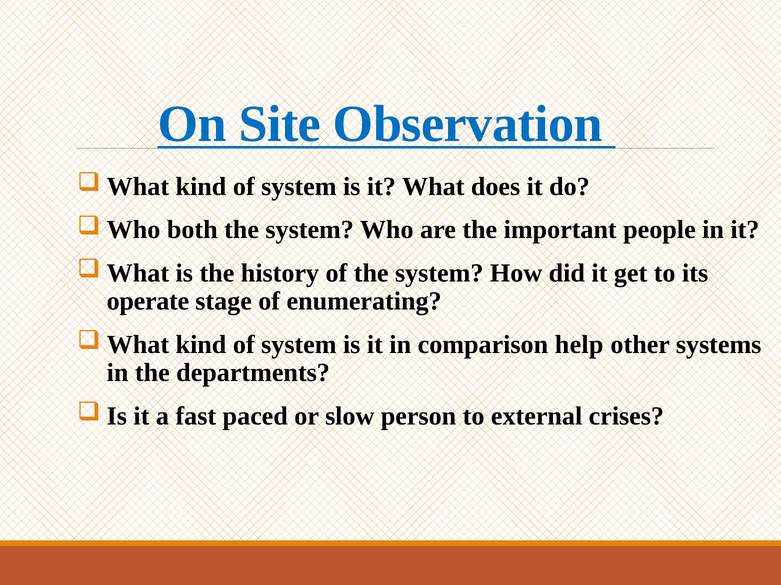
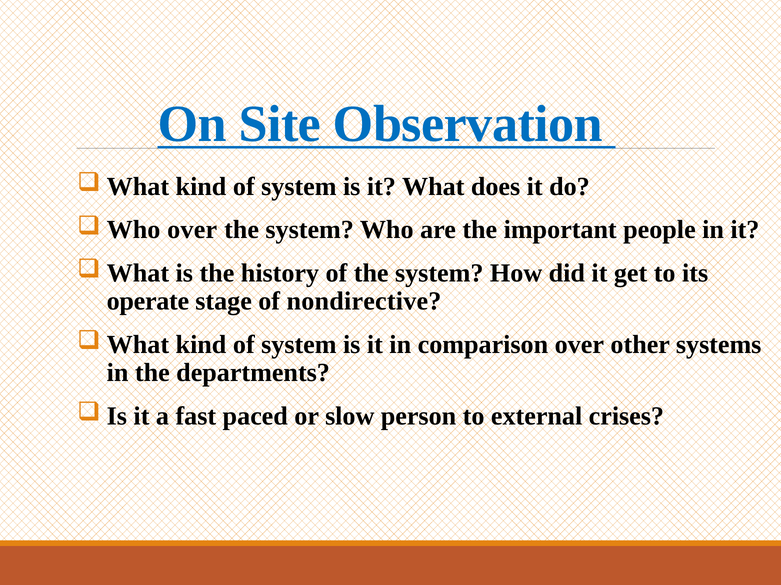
both at (192, 230): both -> over
enumerating: enumerating -> nondirective
comparison help: help -> over
